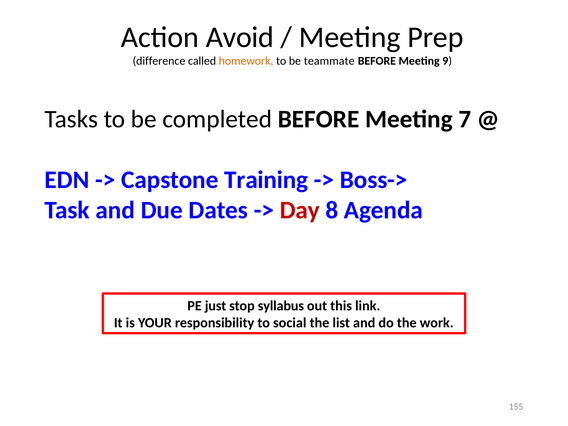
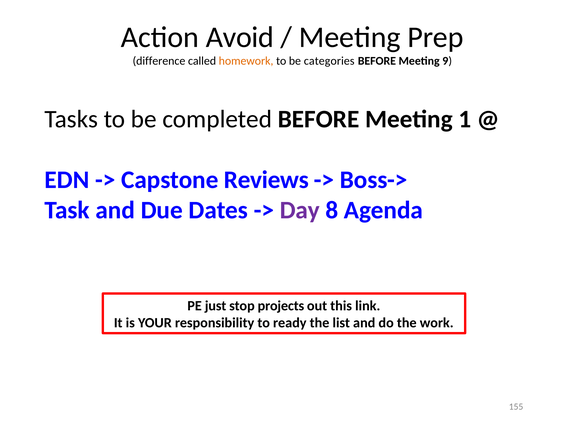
teammate: teammate -> categories
7: 7 -> 1
Training: Training -> Reviews
Day colour: red -> purple
syllabus: syllabus -> projects
social: social -> ready
